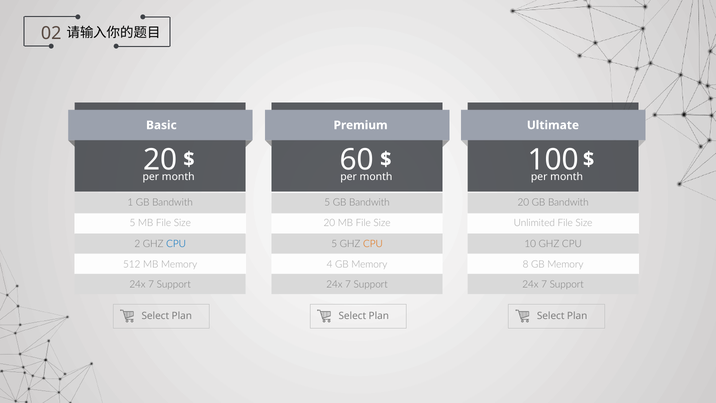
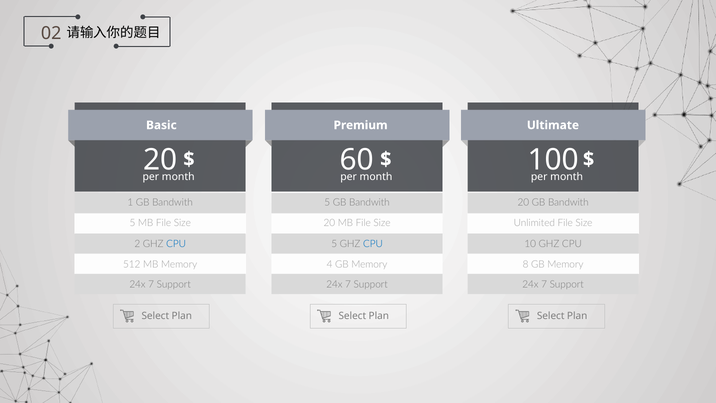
CPU at (373, 244) colour: orange -> blue
